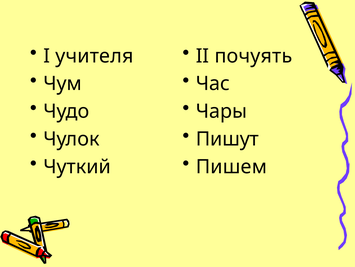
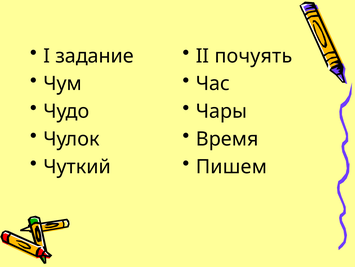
учителя: учителя -> задание
Пишут: Пишут -> Время
